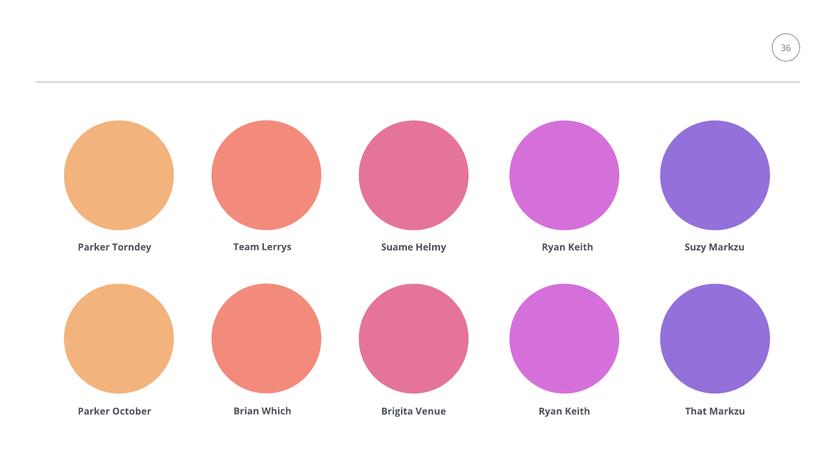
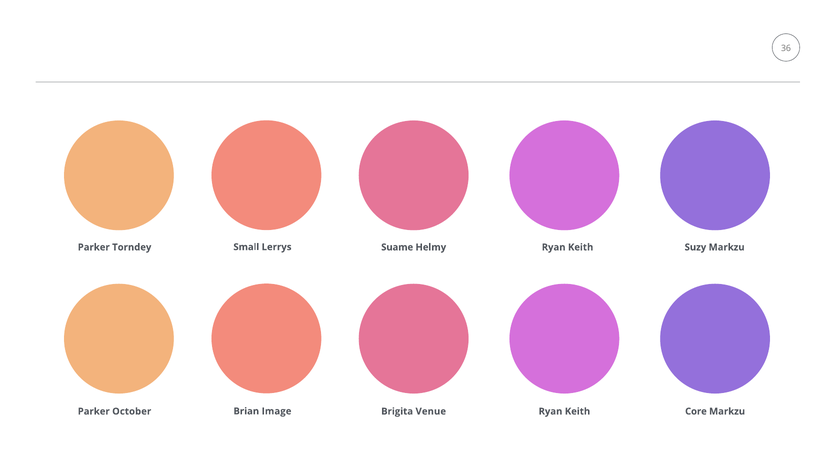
Team: Team -> Small
Which: Which -> Image
That: That -> Core
